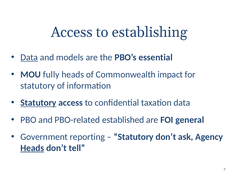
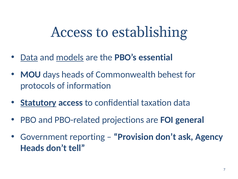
models underline: none -> present
fully: fully -> days
impact: impact -> behest
statutory at (38, 85): statutory -> protocols
established: established -> projections
Statutory at (134, 136): Statutory -> Provision
Heads at (32, 148) underline: present -> none
